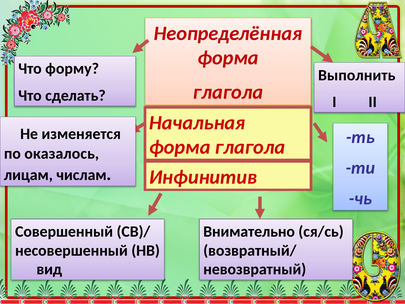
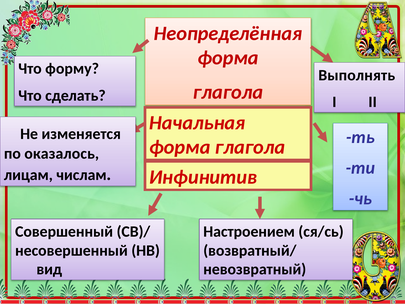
Выполнить: Выполнить -> Выполнять
Внимательно: Внимательно -> Настроением
